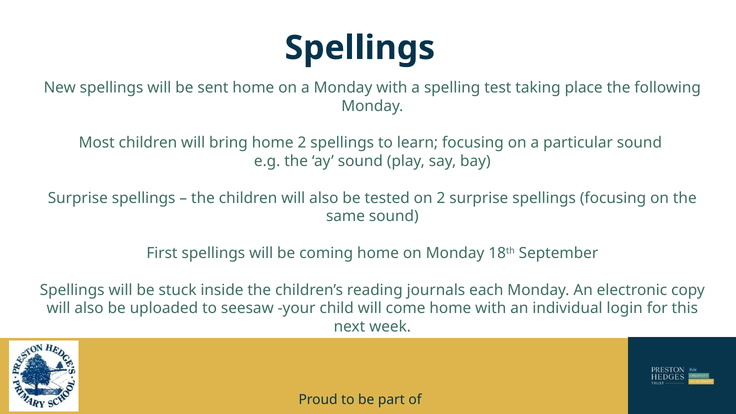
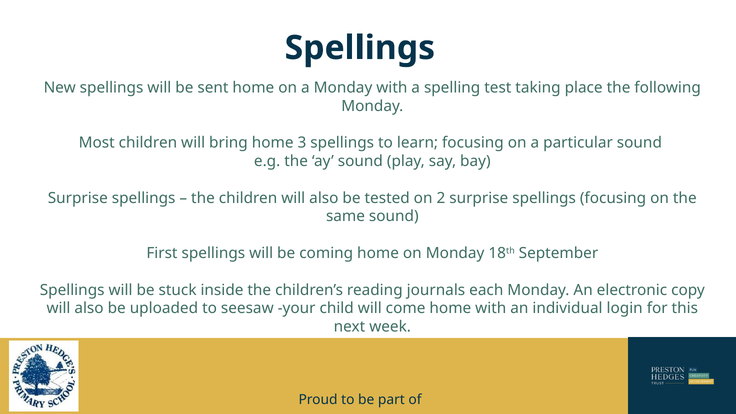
home 2: 2 -> 3
